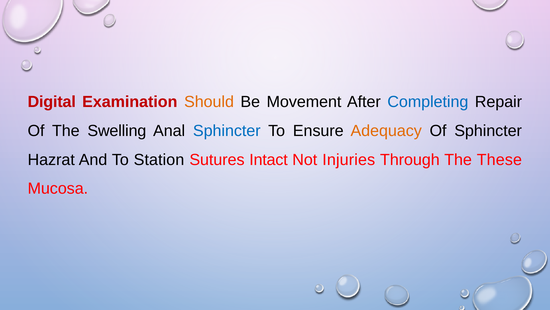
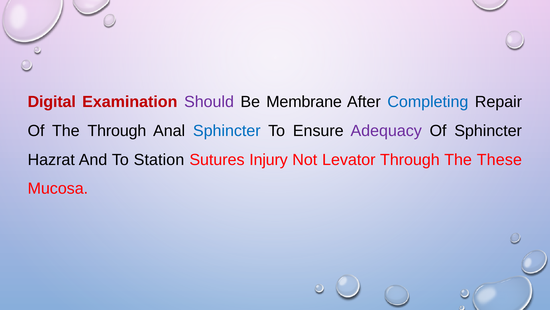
Should colour: orange -> purple
Movement: Movement -> Membrane
The Swelling: Swelling -> Through
Adequacy colour: orange -> purple
Intact: Intact -> Injury
Injuries: Injuries -> Levator
